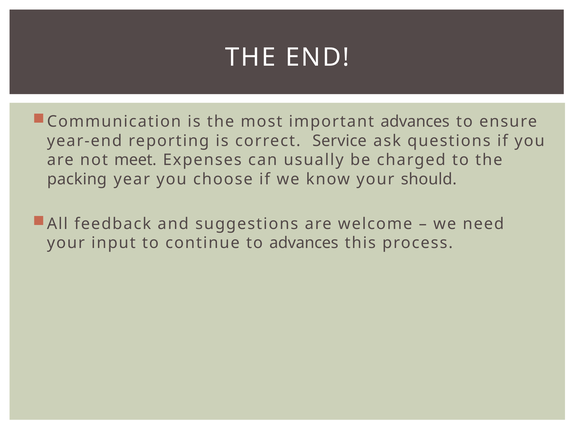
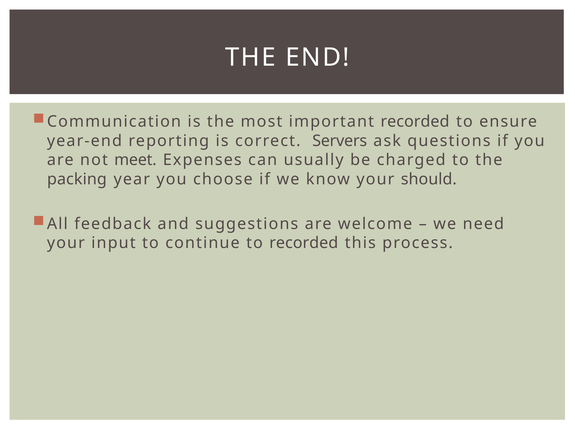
important advances: advances -> recorded
Service: Service -> Servers
to advances: advances -> recorded
